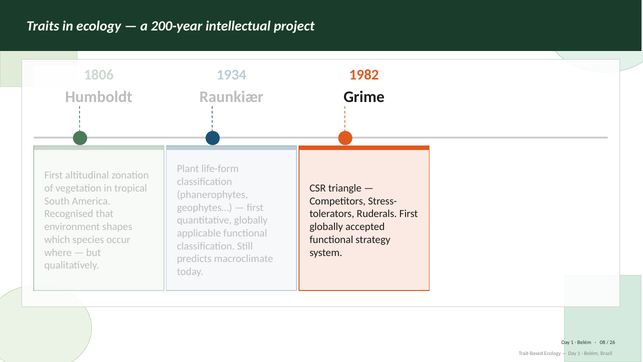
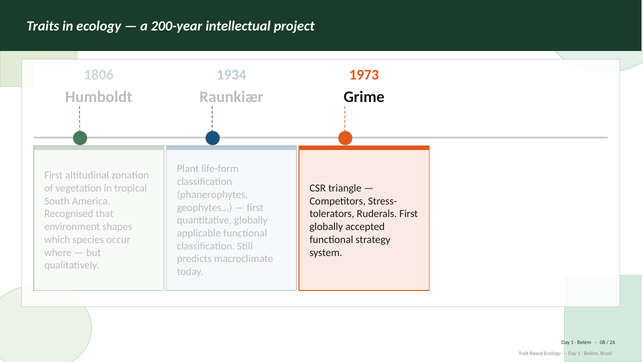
1982: 1982 -> 1973
